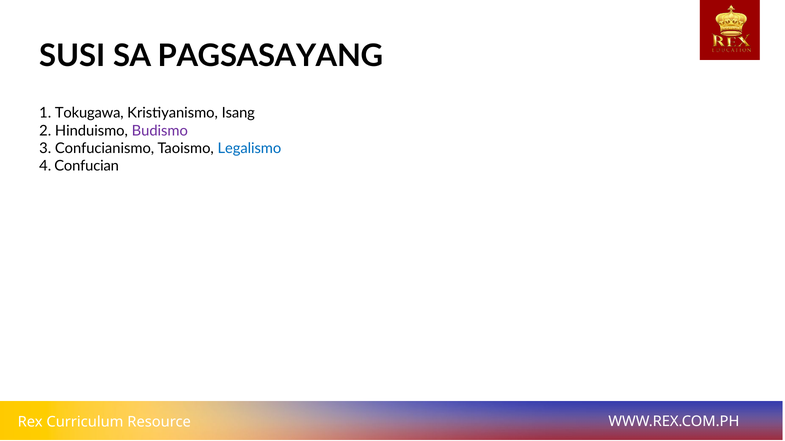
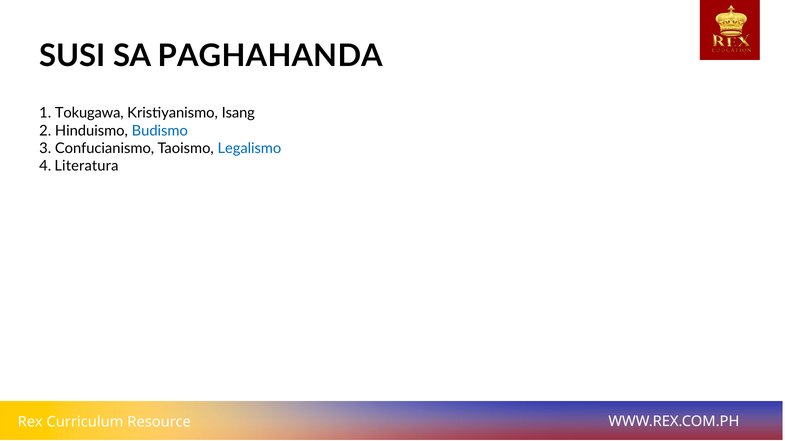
PAGSASAYANG: PAGSASAYANG -> PAGHAHANDA
Budismo colour: purple -> blue
Confucian: Confucian -> Literatura
